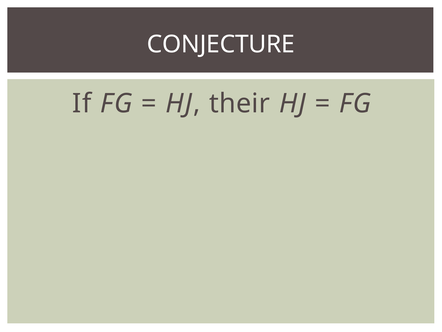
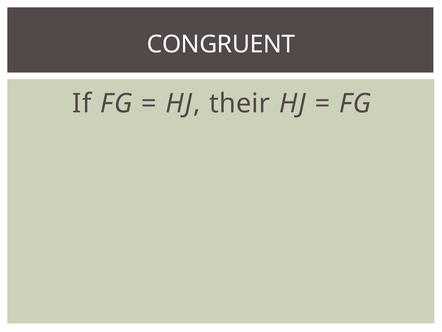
CONJECTURE: CONJECTURE -> CONGRUENT
